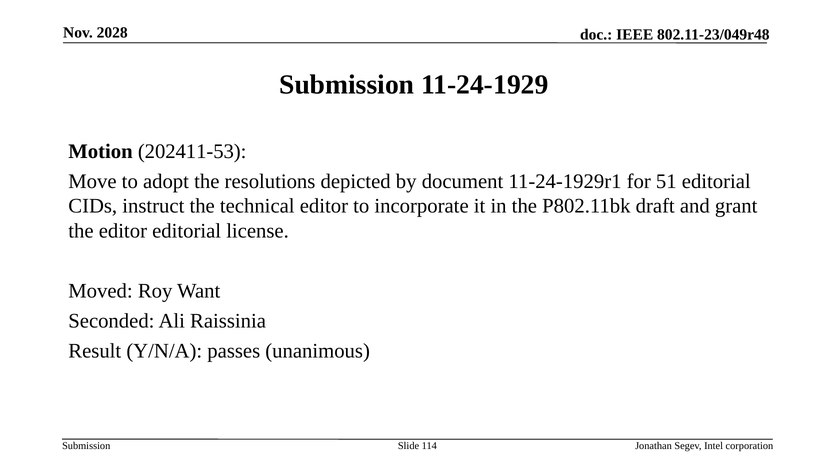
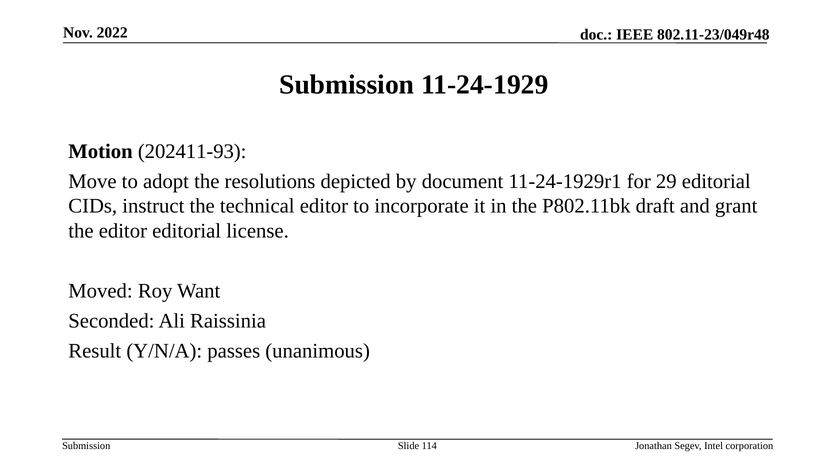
2028: 2028 -> 2022
202411-53: 202411-53 -> 202411-93
51: 51 -> 29
